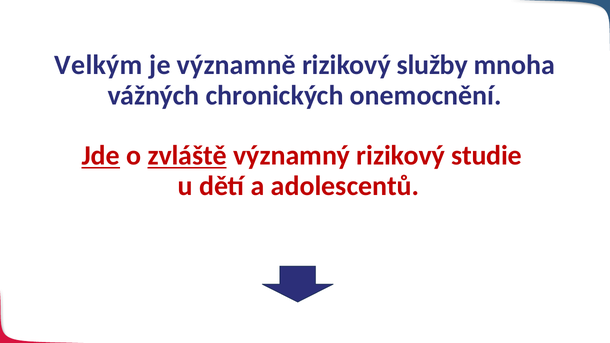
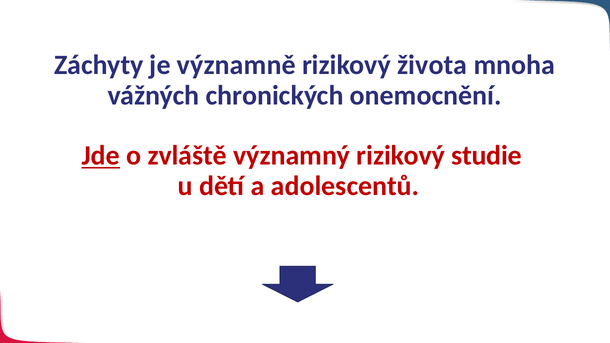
Velkým: Velkým -> Záchyty
služby: služby -> života
zvláště underline: present -> none
